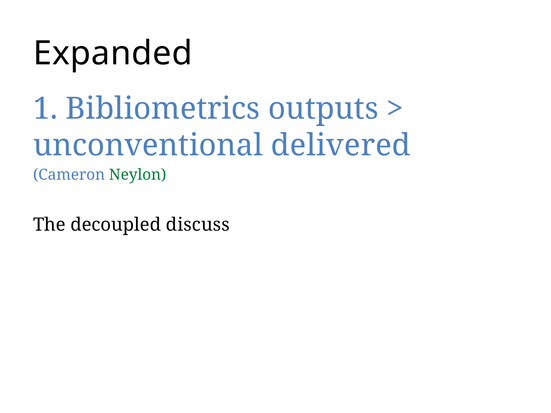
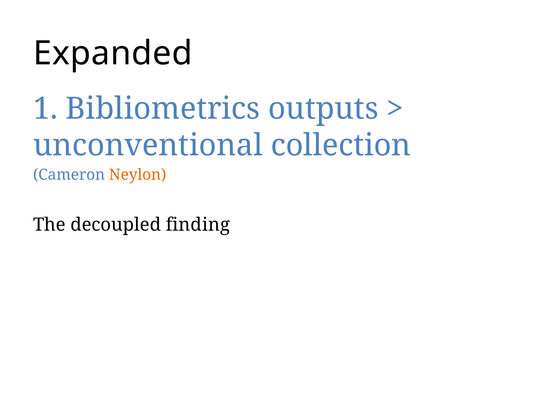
delivered: delivered -> collection
Neylon colour: green -> orange
discuss: discuss -> finding
